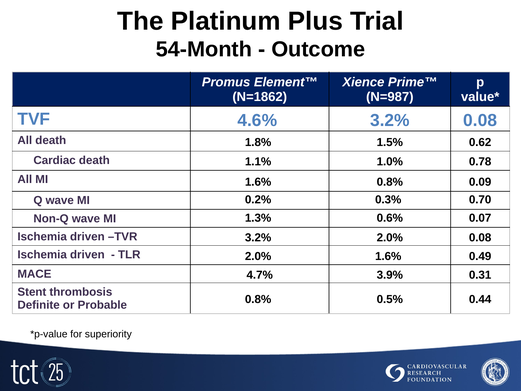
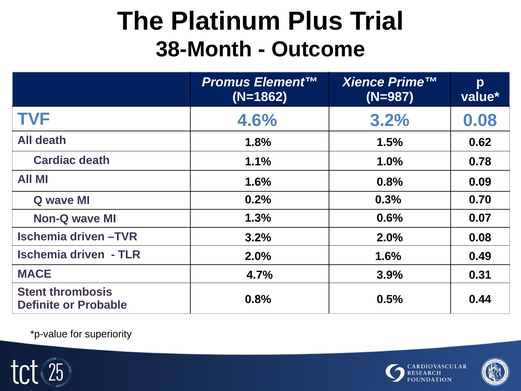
54-Month: 54-Month -> 38-Month
